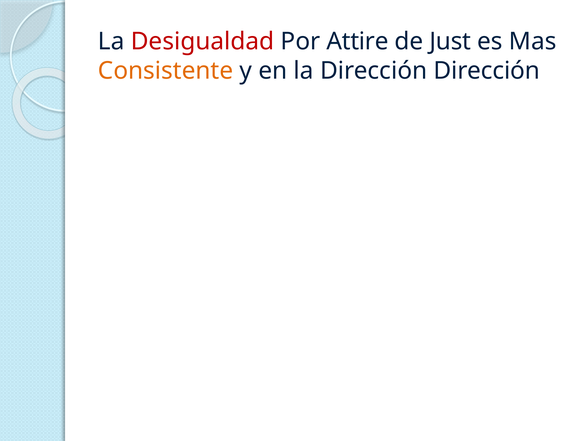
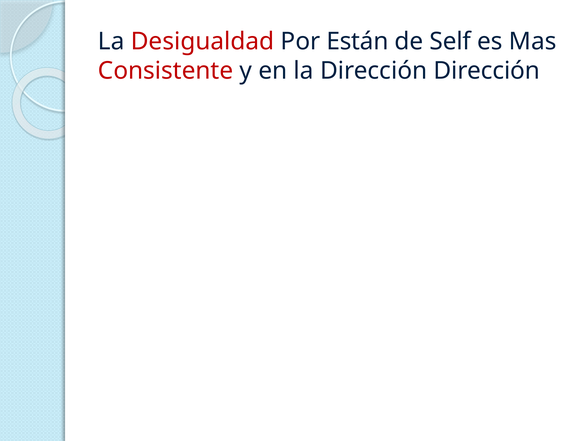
Attire: Attire -> Están
Just: Just -> Self
Consistente colour: orange -> red
